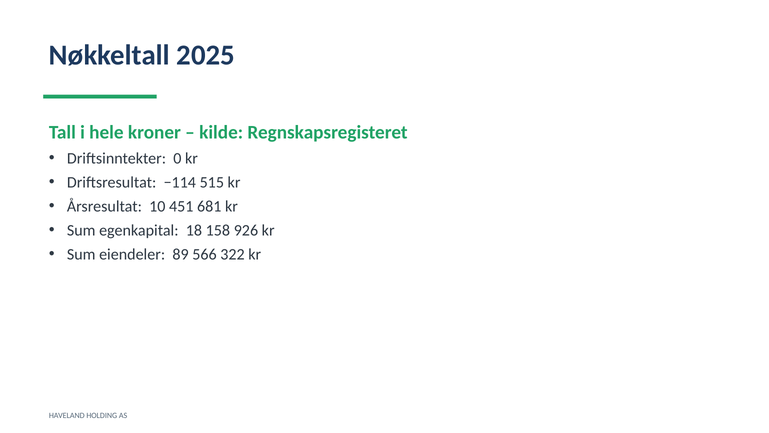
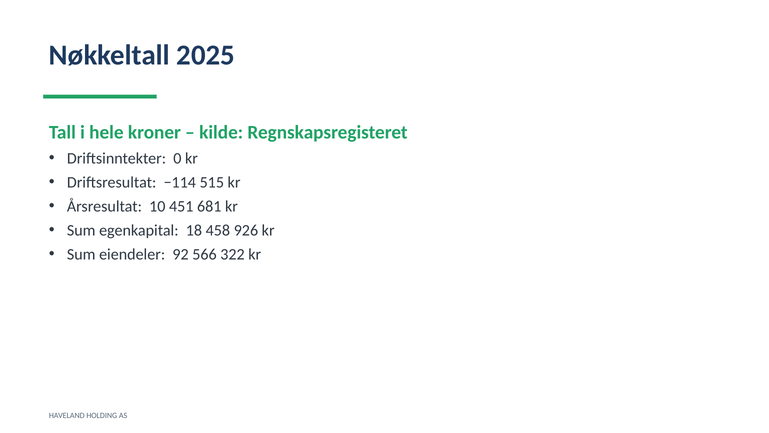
158: 158 -> 458
89: 89 -> 92
